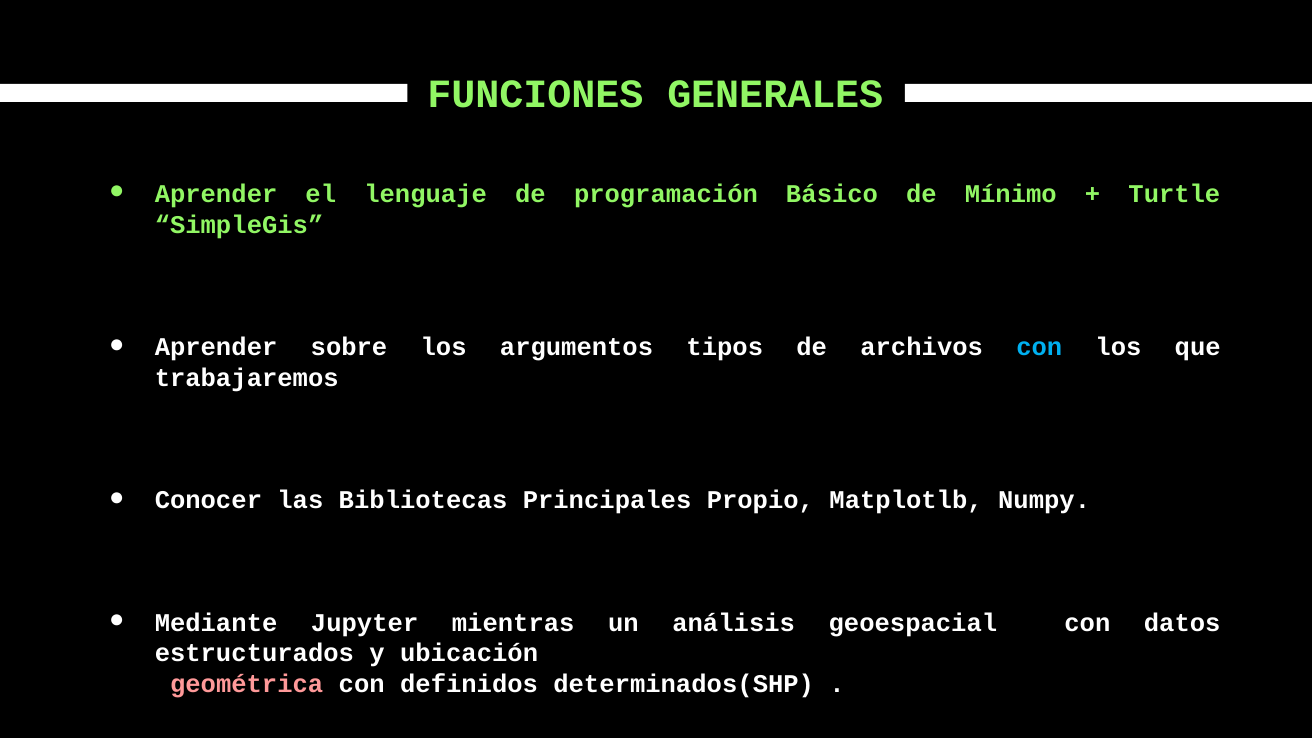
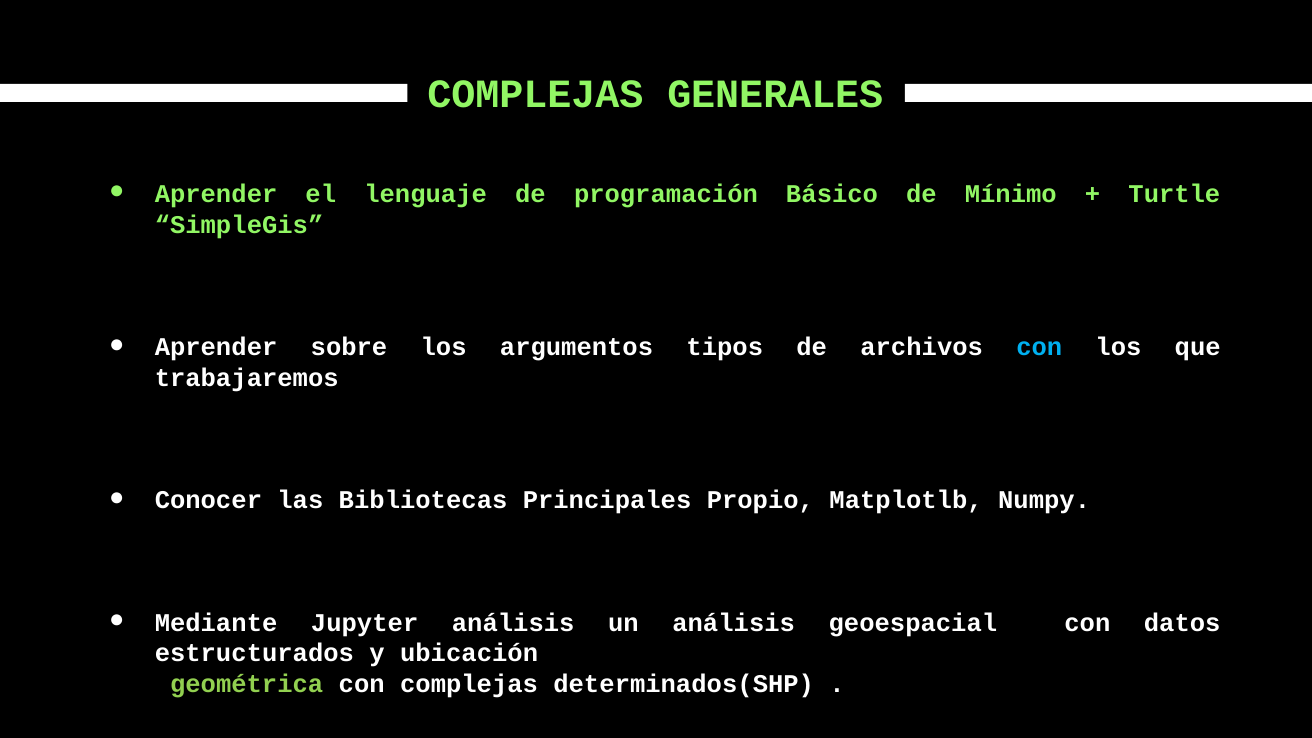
FUNCIONES at (535, 94): FUNCIONES -> COMPLEJAS
Jupyter mientras: mientras -> análisis
geométrica colour: pink -> light green
con definidos: definidos -> complejas
